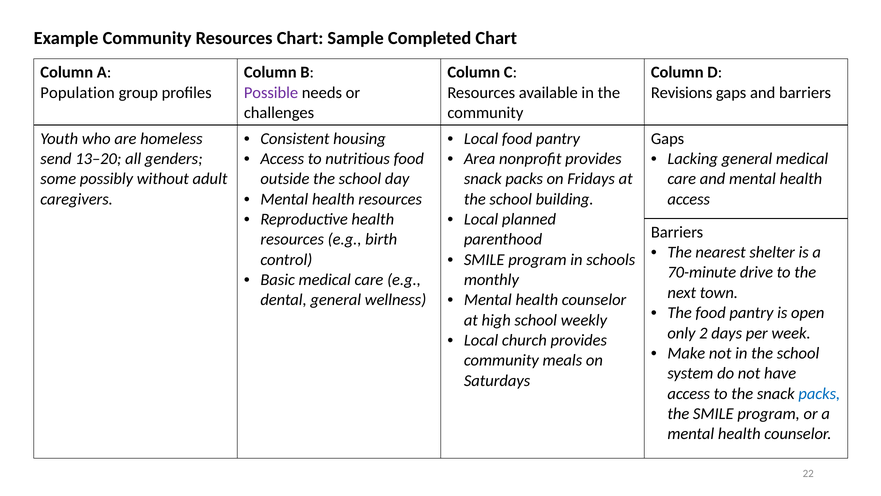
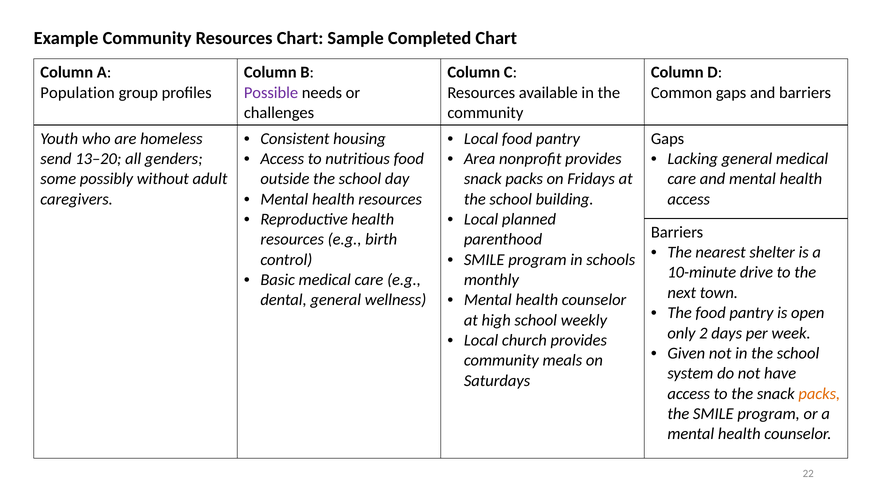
Revisions: Revisions -> Common
70-minute: 70-minute -> 10-minute
Make: Make -> Given
packs at (819, 393) colour: blue -> orange
